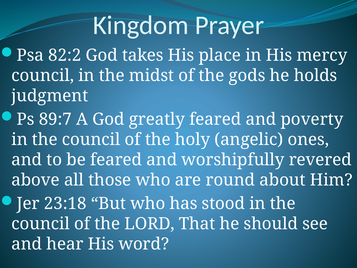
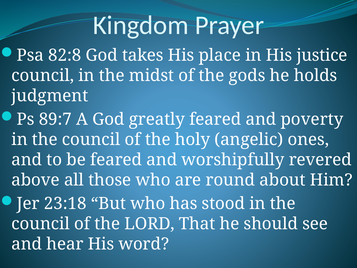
82:2: 82:2 -> 82:8
mercy: mercy -> justice
